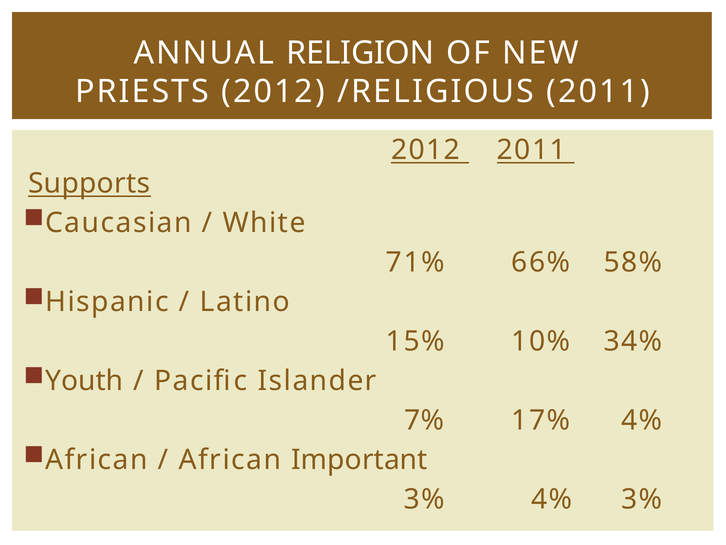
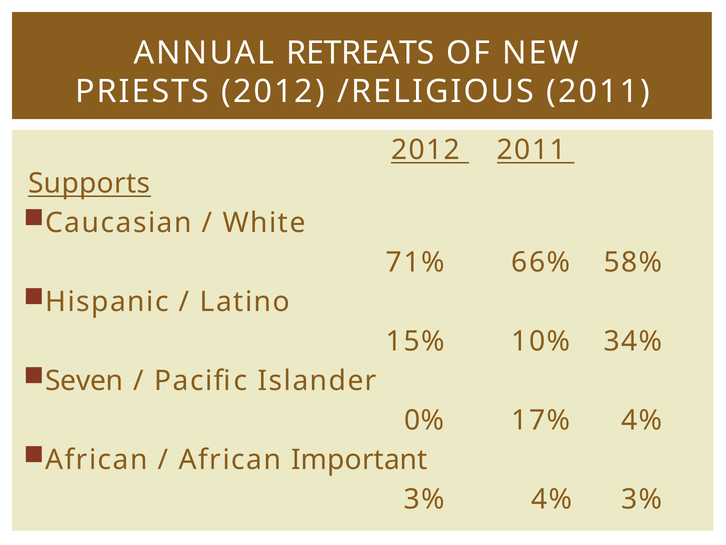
RELIGION: RELIGION -> RETREATS
Youth: Youth -> Seven
7%: 7% -> 0%
